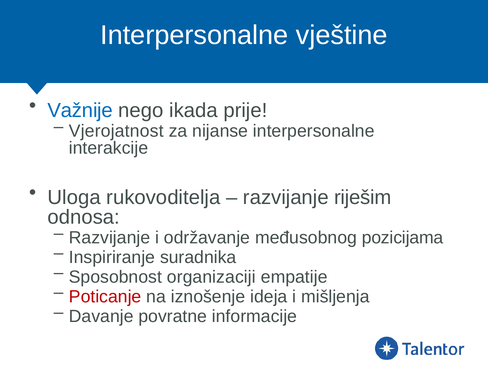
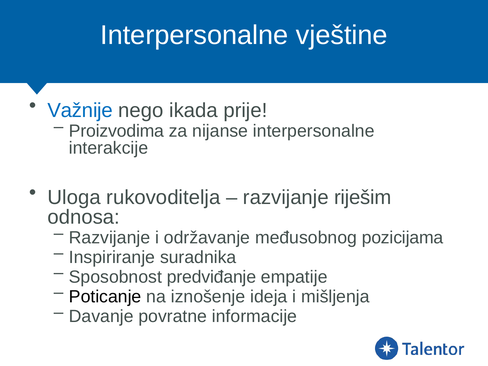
Vjerojatnost: Vjerojatnost -> Proizvodima
organizaciji: organizaciji -> predviđanje
Poticanje colour: red -> black
